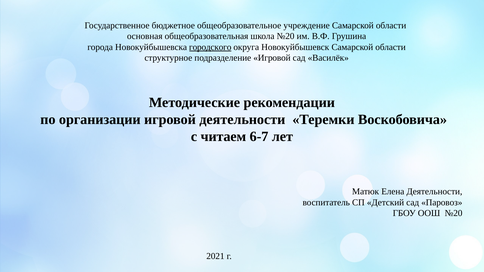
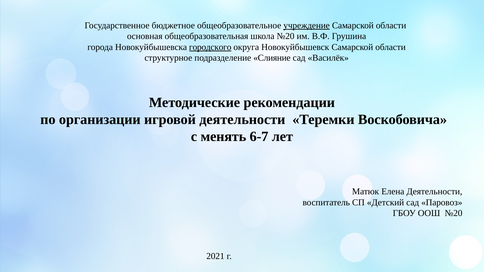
учреждение underline: none -> present
подразделение Игровой: Игровой -> Слияние
читаем: читаем -> менять
